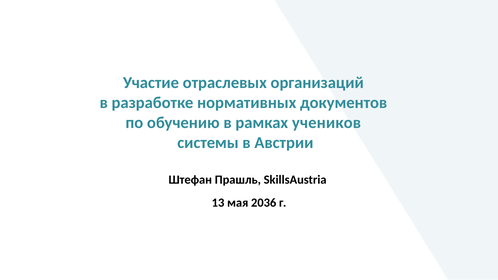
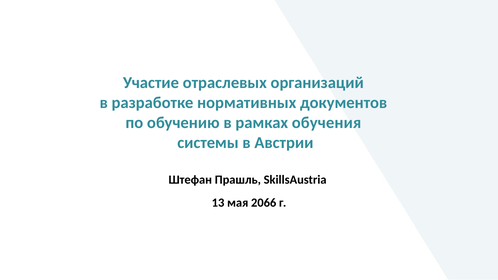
учеников: учеников -> обучения
2036: 2036 -> 2066
